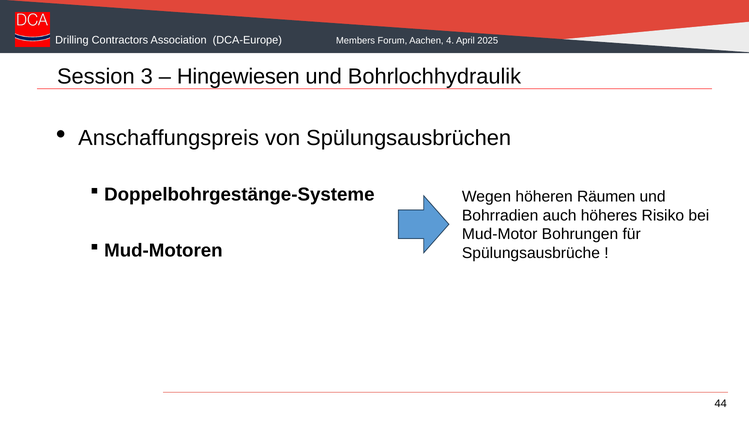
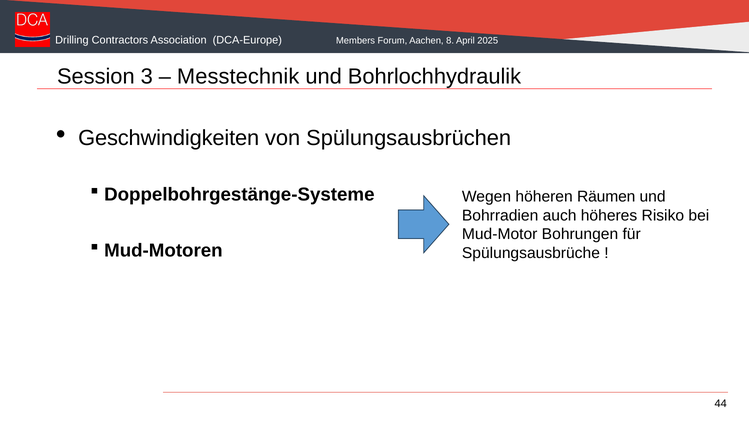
4: 4 -> 8
Hingewiesen: Hingewiesen -> Messtechnik
Anschaffungspreis: Anschaffungspreis -> Geschwindigkeiten
